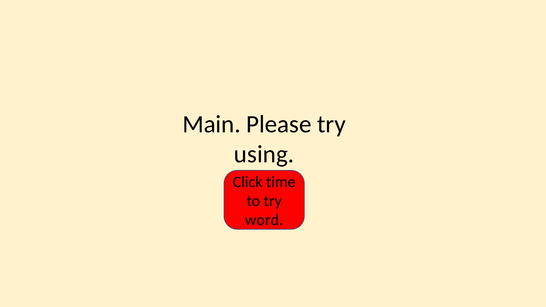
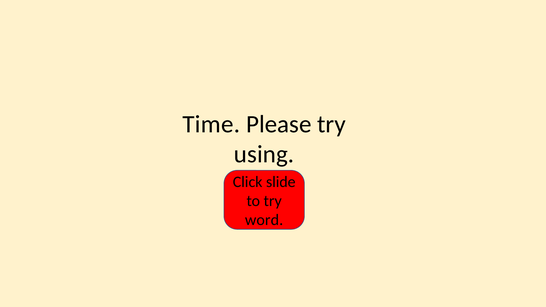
Main: Main -> Time
time: time -> slide
